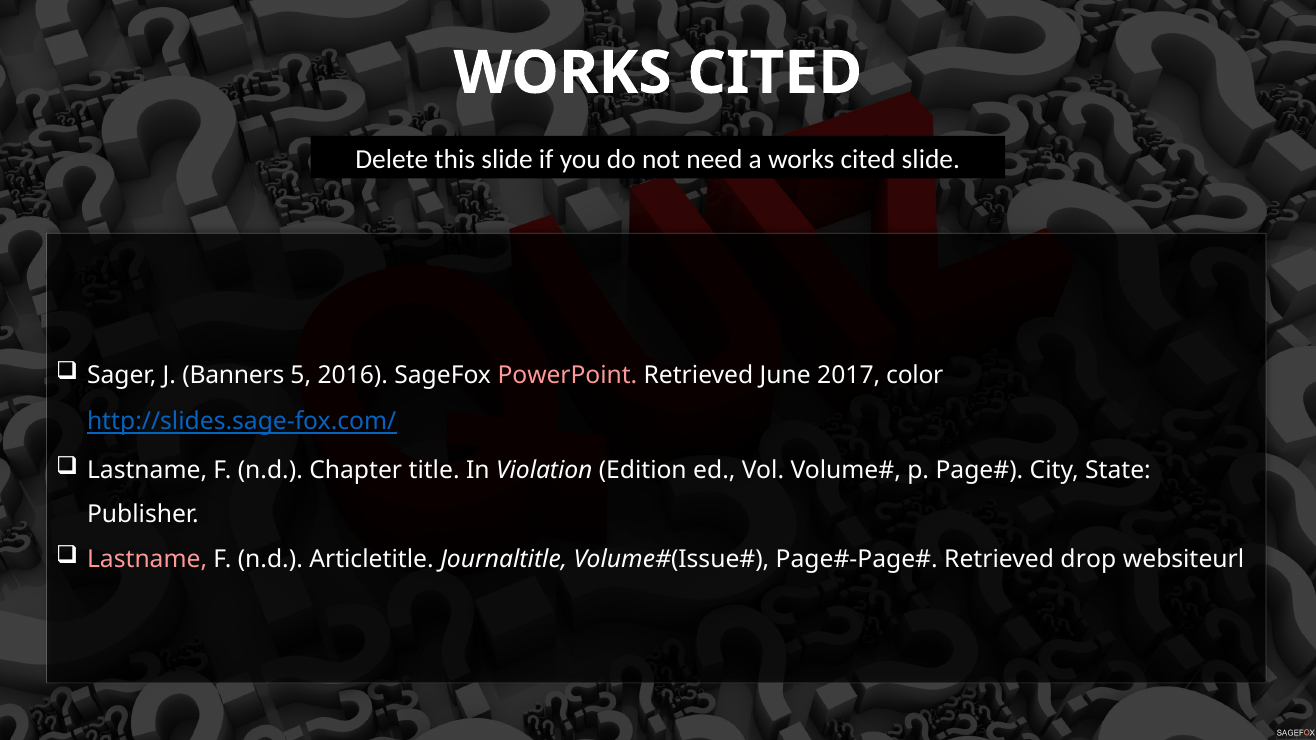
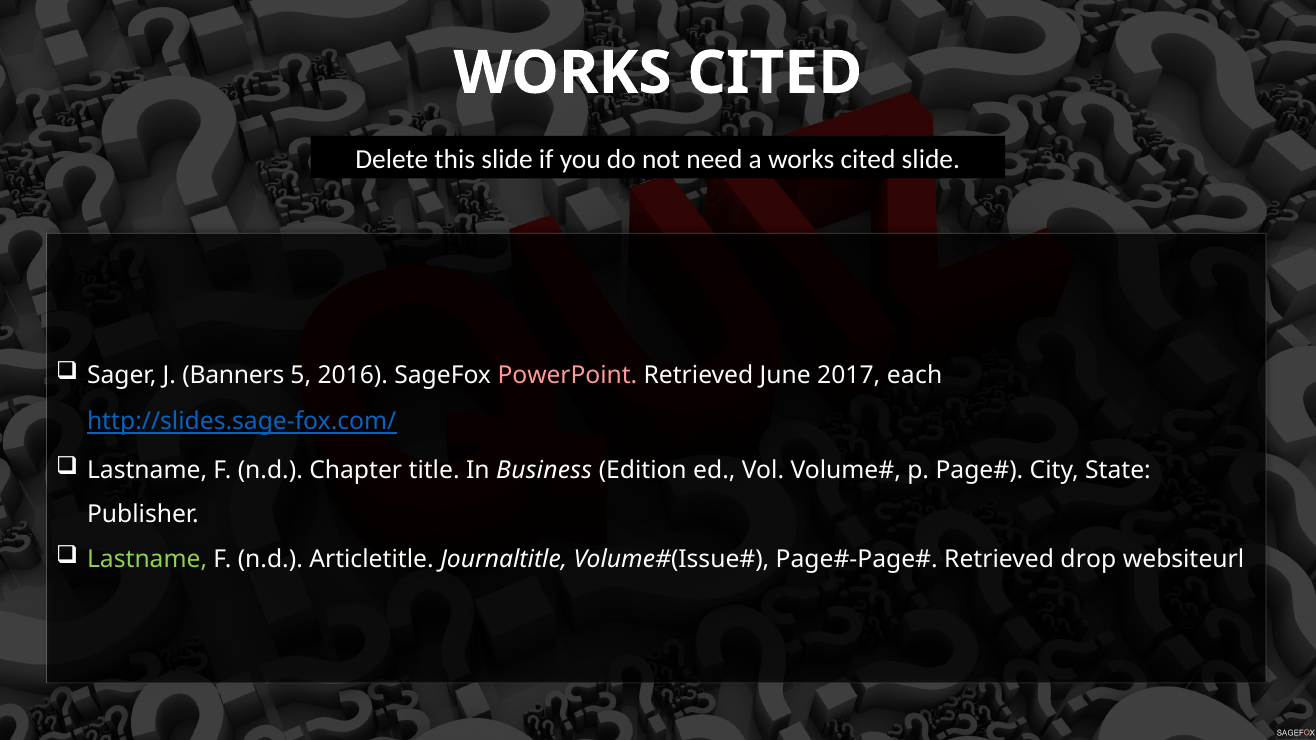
color: color -> each
Violation: Violation -> Business
Lastname at (147, 559) colour: pink -> light green
